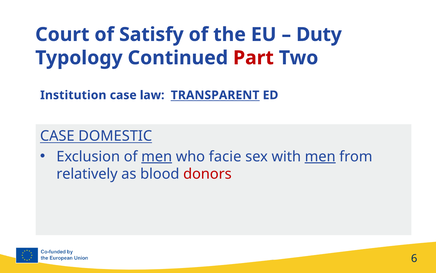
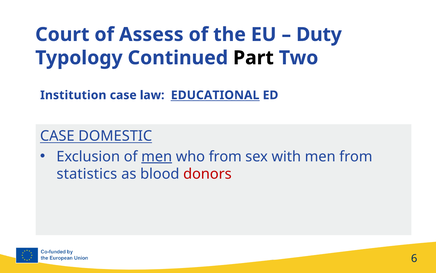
Satisfy: Satisfy -> Assess
Part colour: red -> black
TRANSPARENT: TRANSPARENT -> EDUCATIONAL
who facie: facie -> from
men at (320, 156) underline: present -> none
relatively: relatively -> statistics
